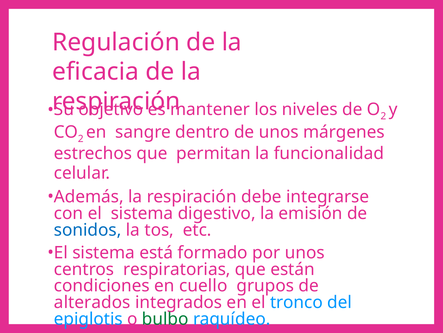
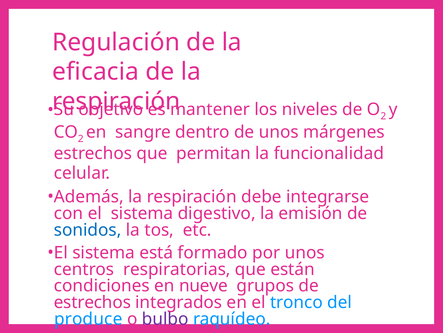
cuello: cuello -> nueve
alterados at (92, 302): alterados -> estrechos
epiglotis: epiglotis -> produce
bulbo colour: green -> purple
